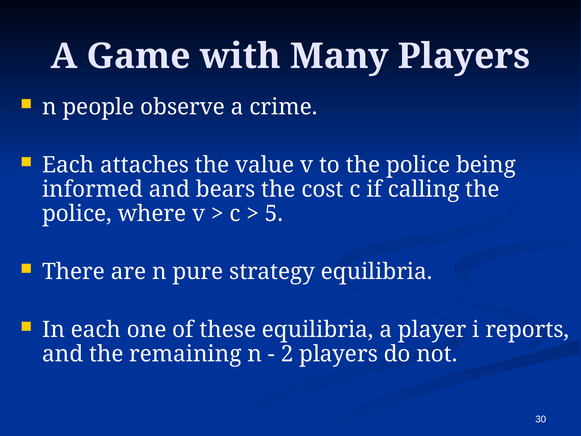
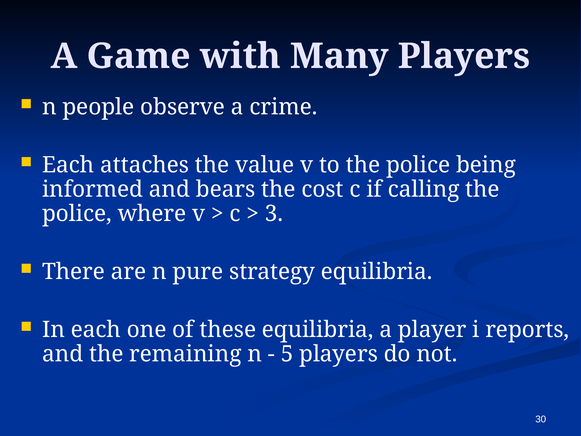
5: 5 -> 3
2: 2 -> 5
